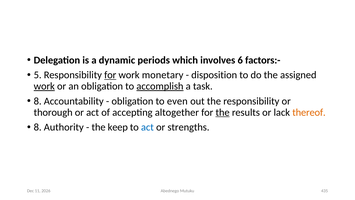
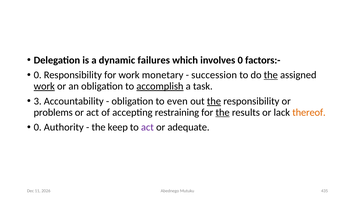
periods: periods -> failures
involves 6: 6 -> 0
5 at (38, 75): 5 -> 0
for at (110, 75) underline: present -> none
disposition: disposition -> succession
the at (271, 75) underline: none -> present
8 at (38, 101): 8 -> 3
the at (214, 101) underline: none -> present
thorough: thorough -> problems
altogether: altogether -> restraining
8 at (38, 127): 8 -> 0
act at (147, 127) colour: blue -> purple
strengths: strengths -> adequate
